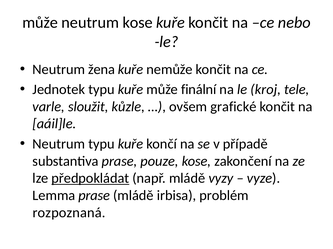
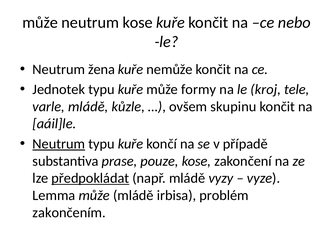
finální: finální -> formy
varle sloužit: sloužit -> mládě
grafické: grafické -> skupinu
Neutrum at (59, 144) underline: none -> present
Lemma prase: prase -> může
rozpoznaná: rozpoznaná -> zakončením
